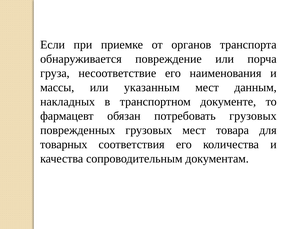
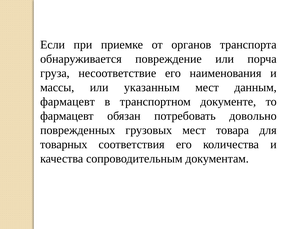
накладных at (68, 102): накладных -> фармацевт
потребовать грузовых: грузовых -> довольно
